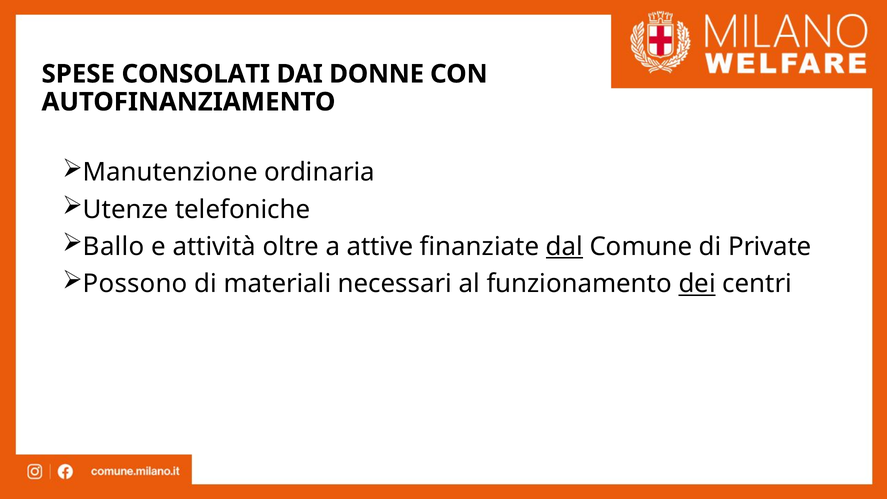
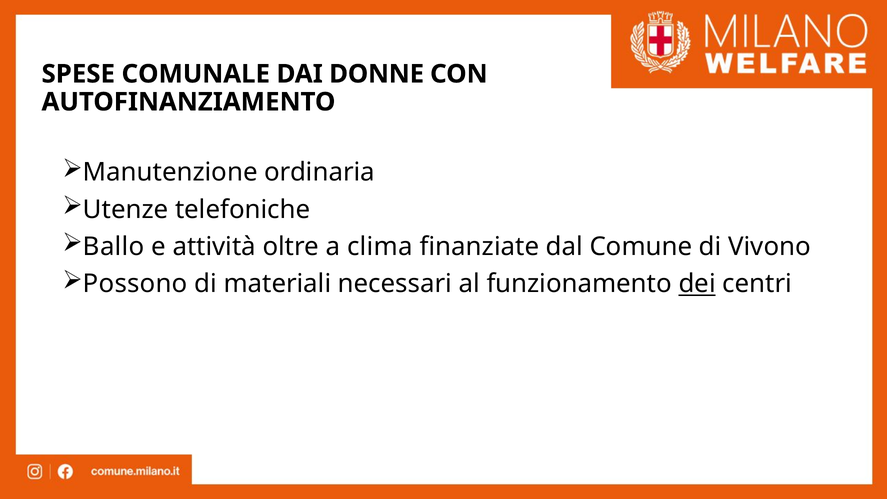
CONSOLATI: CONSOLATI -> COMUNALE
attive: attive -> clima
dal underline: present -> none
Private: Private -> Vivono
